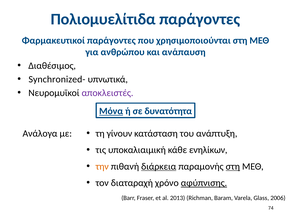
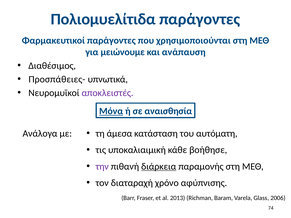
ανθρώπου: ανθρώπου -> μειώνουμε
Synchronized-: Synchronized- -> Προσπάθειες-
δυνατότητα: δυνατότητα -> αναισθησία
γίνουν: γίνουν -> άμεσα
ανάπτυξη: ανάπτυξη -> αυτόματη
ενηλίκων: ενηλίκων -> βοήθησε
την colour: orange -> purple
στη at (233, 167) underline: present -> none
αφύπνισης underline: present -> none
